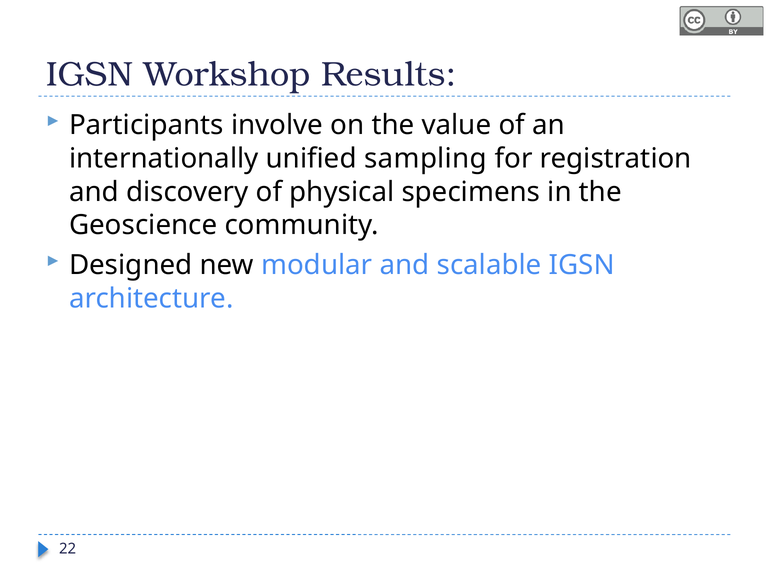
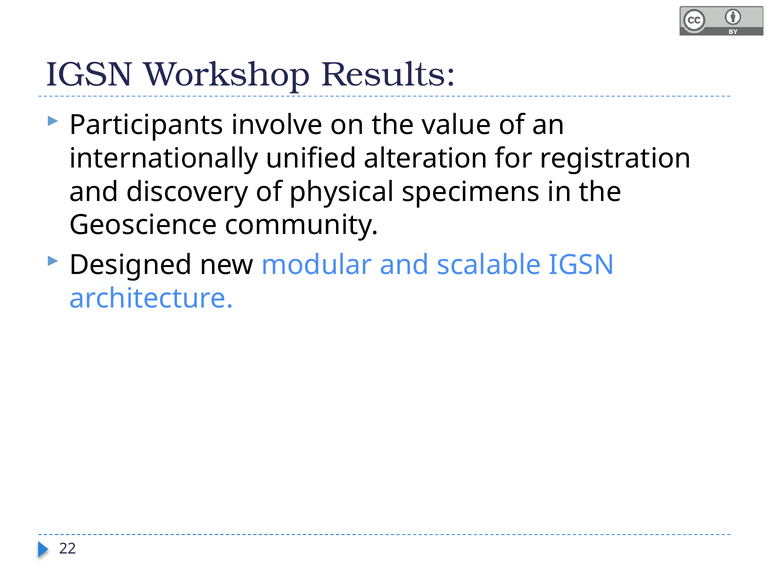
sampling: sampling -> alteration
